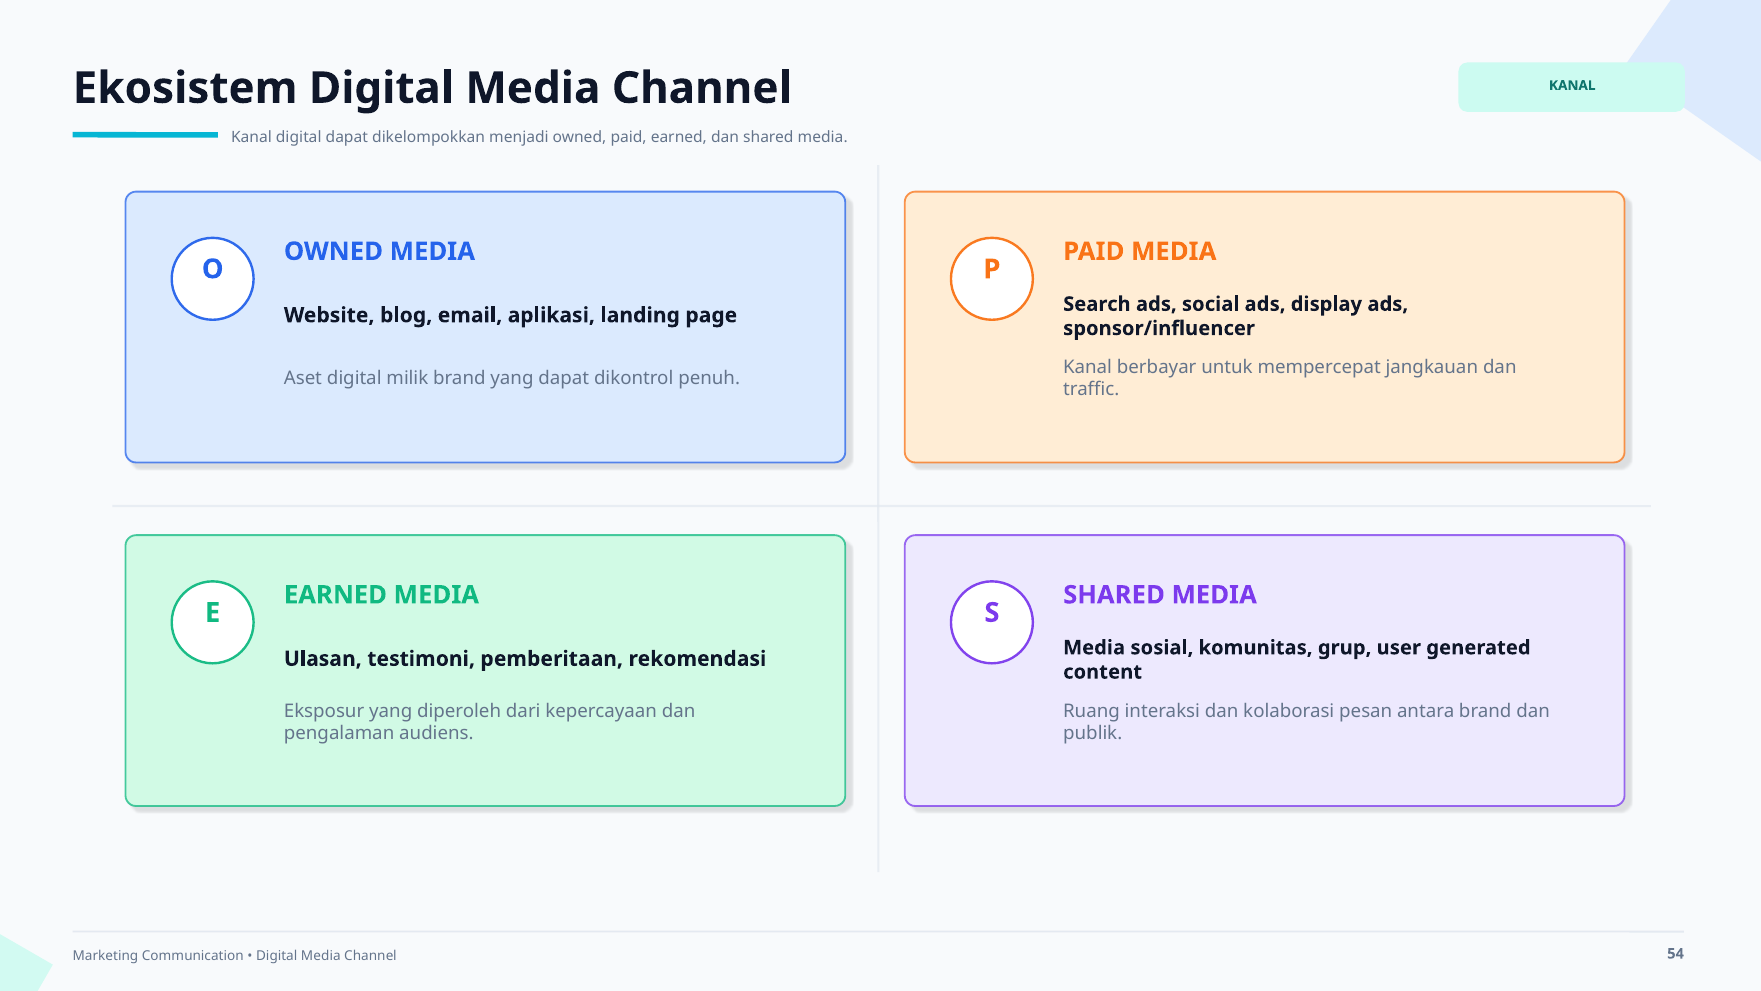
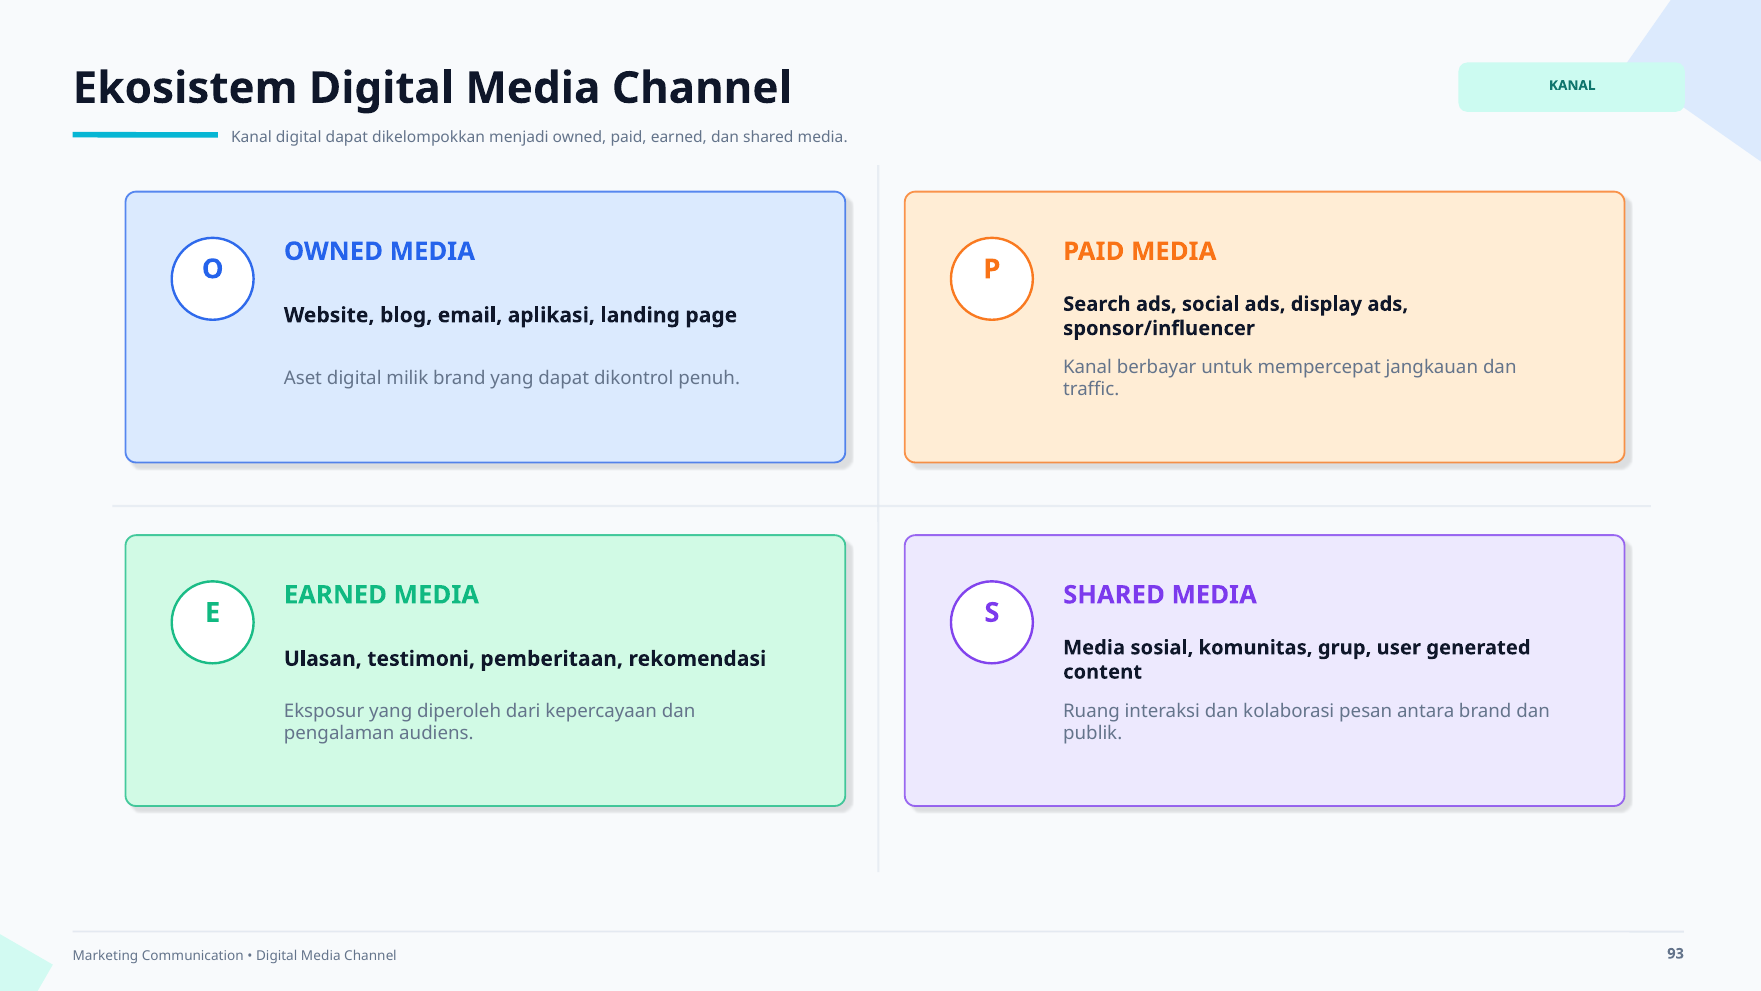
54: 54 -> 93
